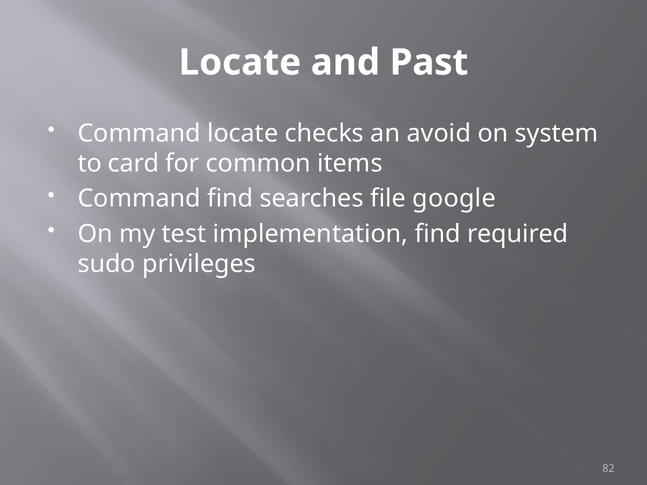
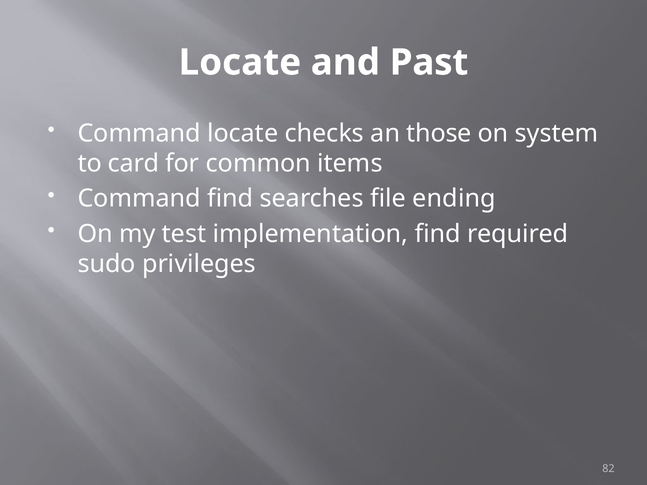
avoid: avoid -> those
google: google -> ending
